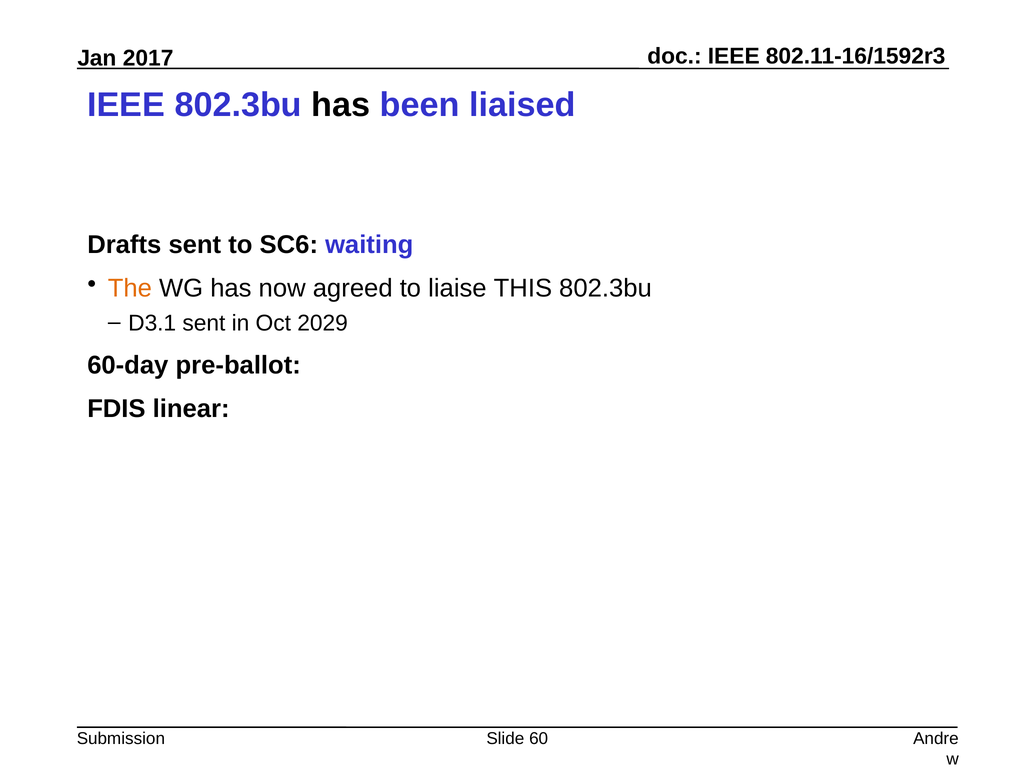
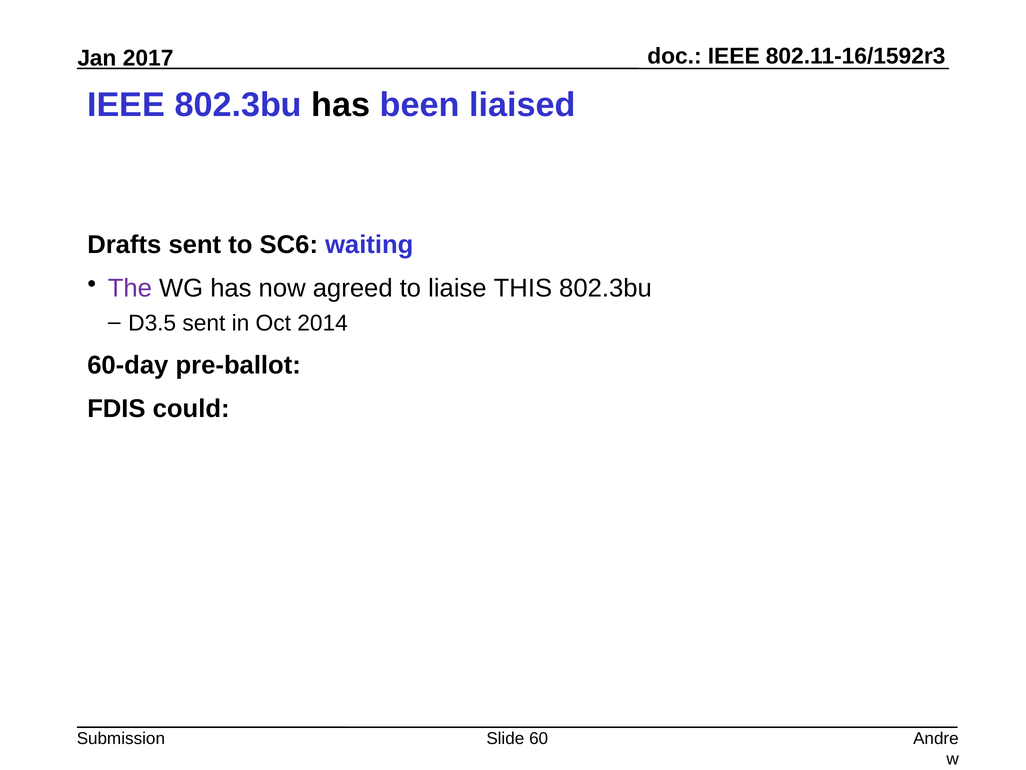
The colour: orange -> purple
D3.1: D3.1 -> D3.5
2029: 2029 -> 2014
linear: linear -> could
